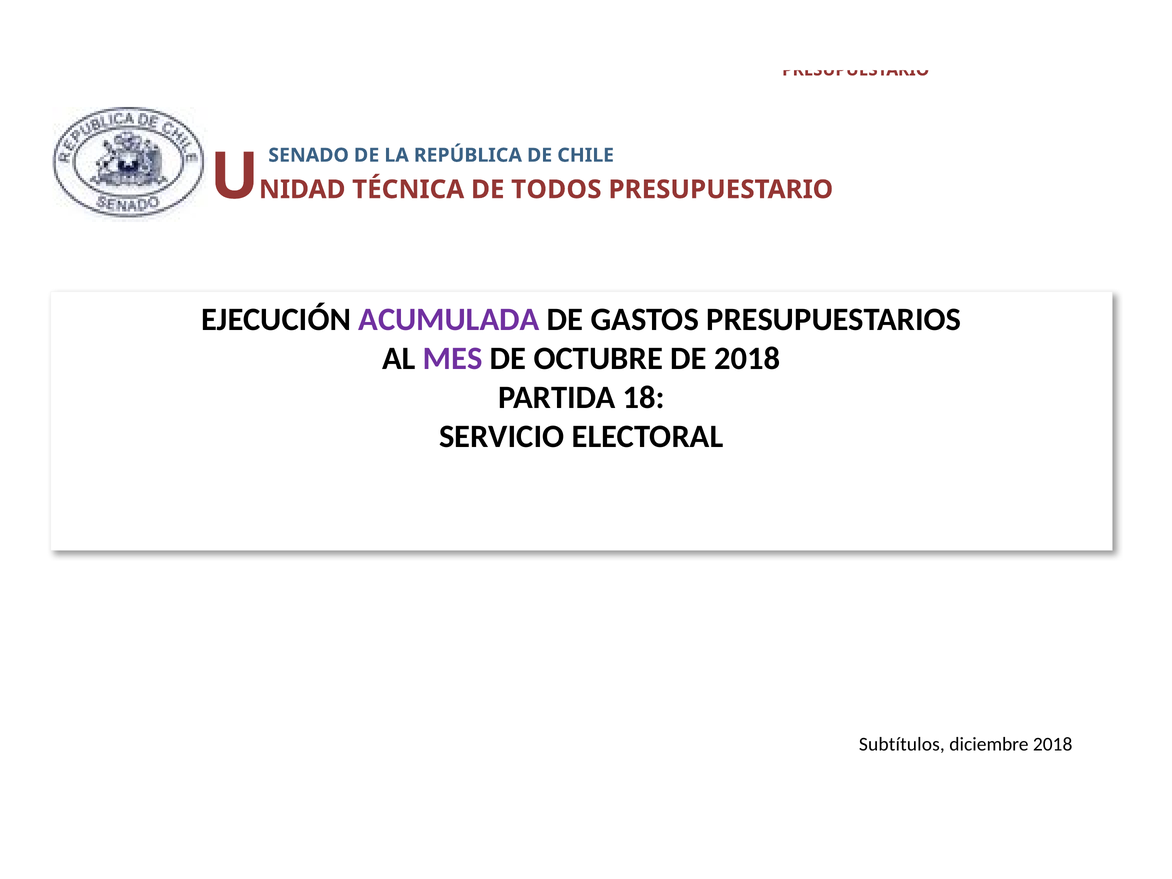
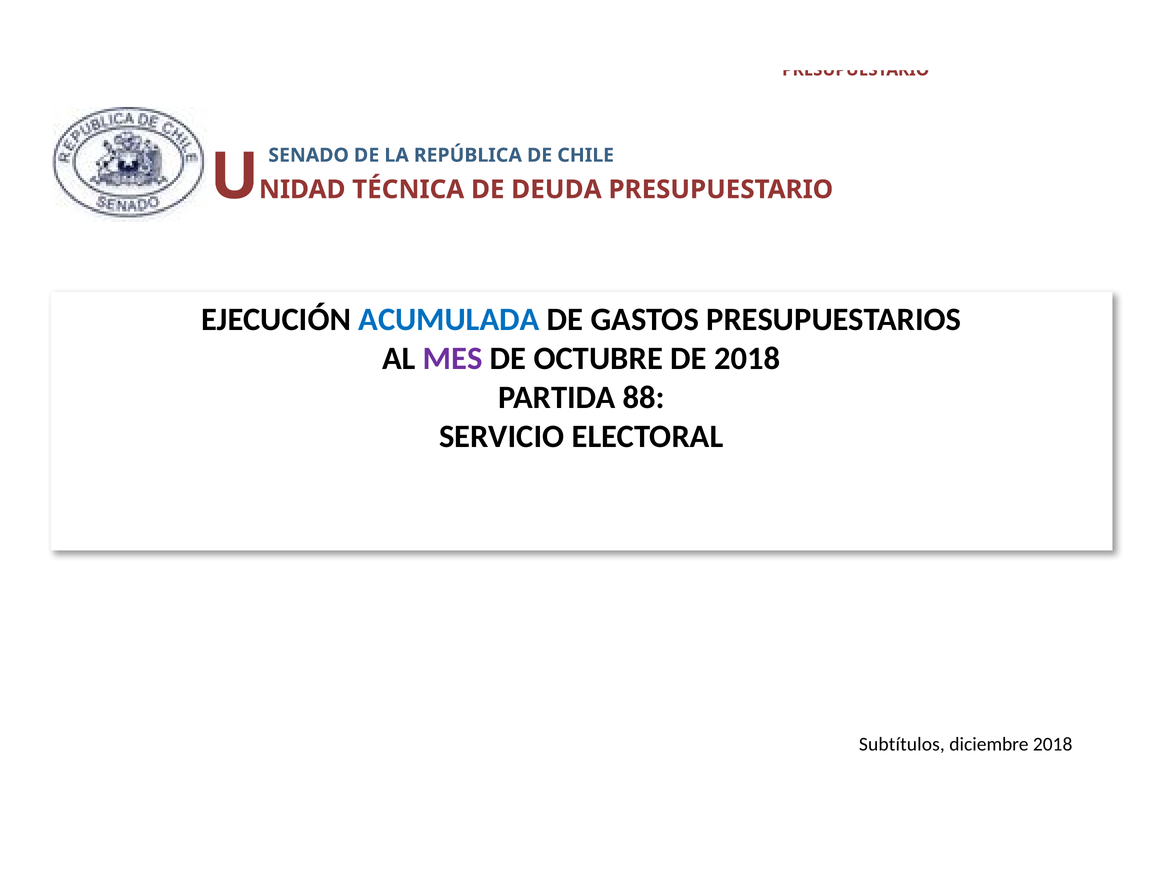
TODOS: TODOS -> DEUDA
ACUMULADA colour: purple -> blue
18: 18 -> 88
